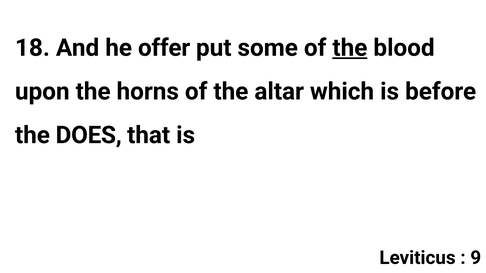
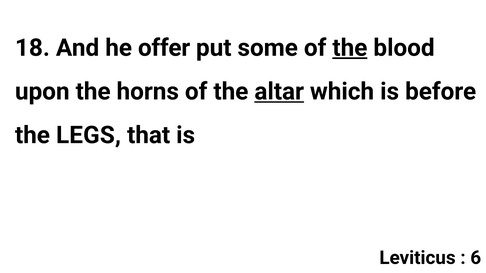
altar underline: none -> present
DOES: DOES -> LEGS
9: 9 -> 6
